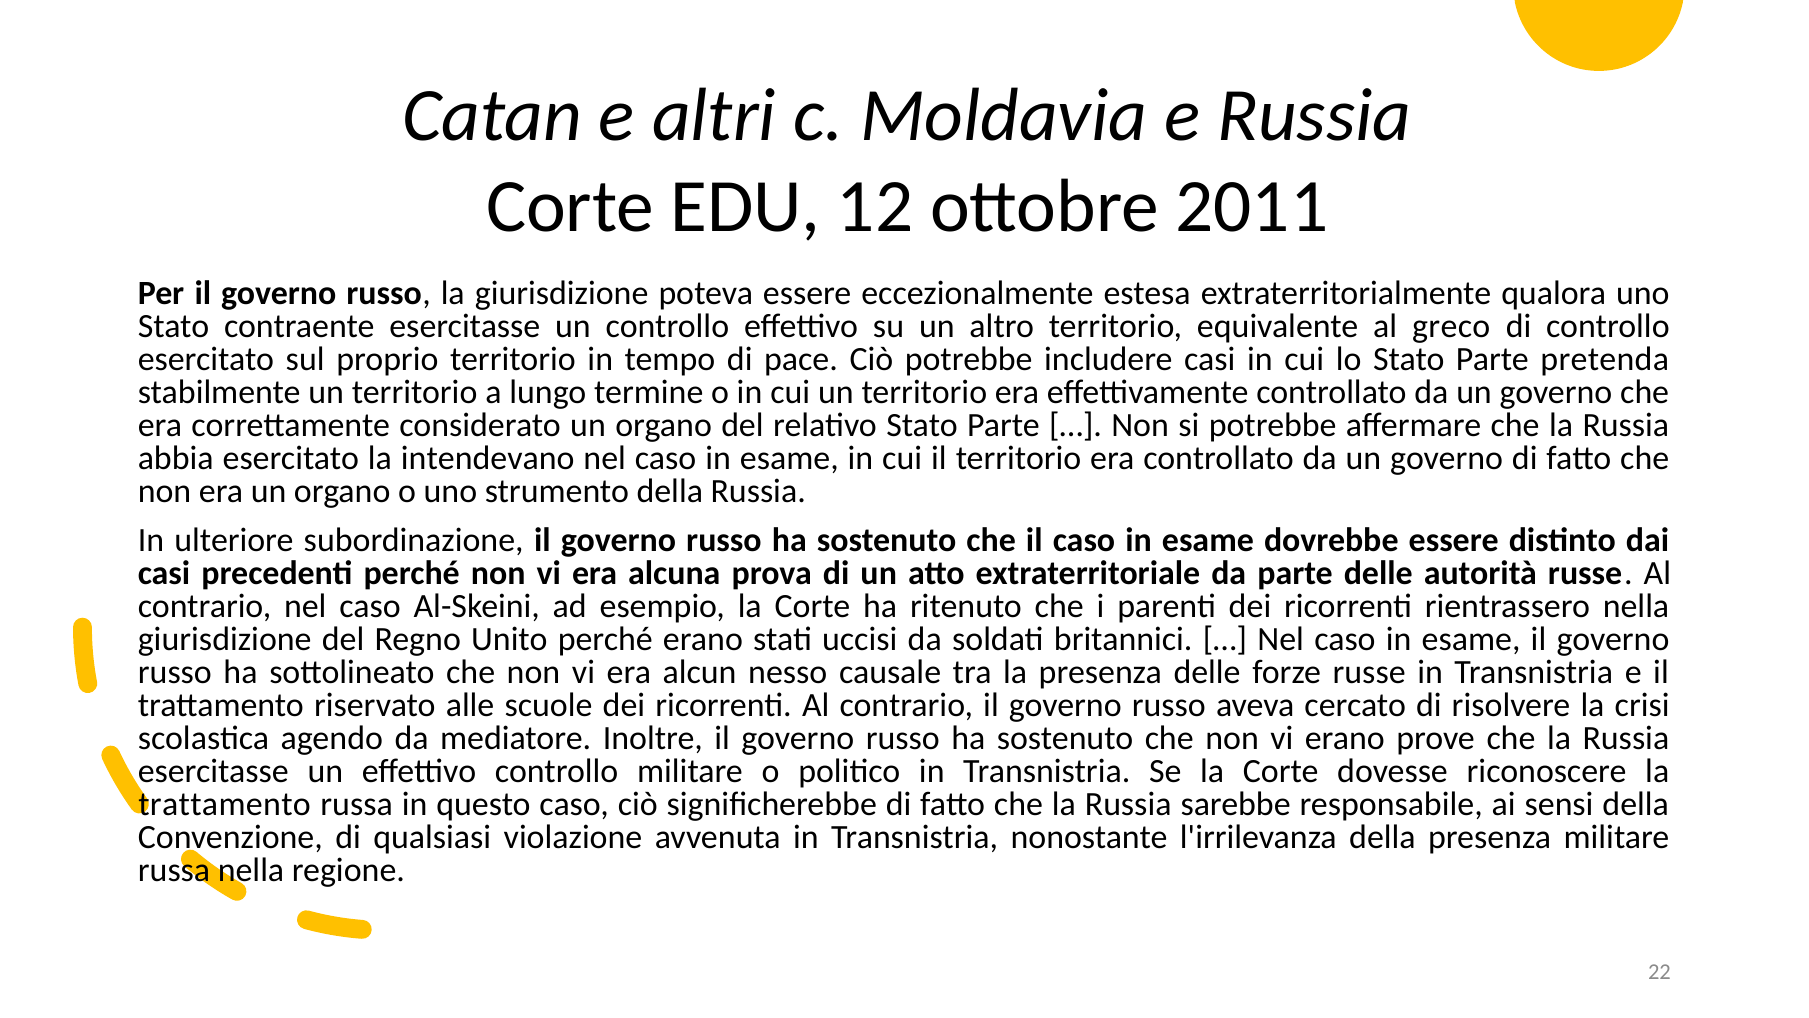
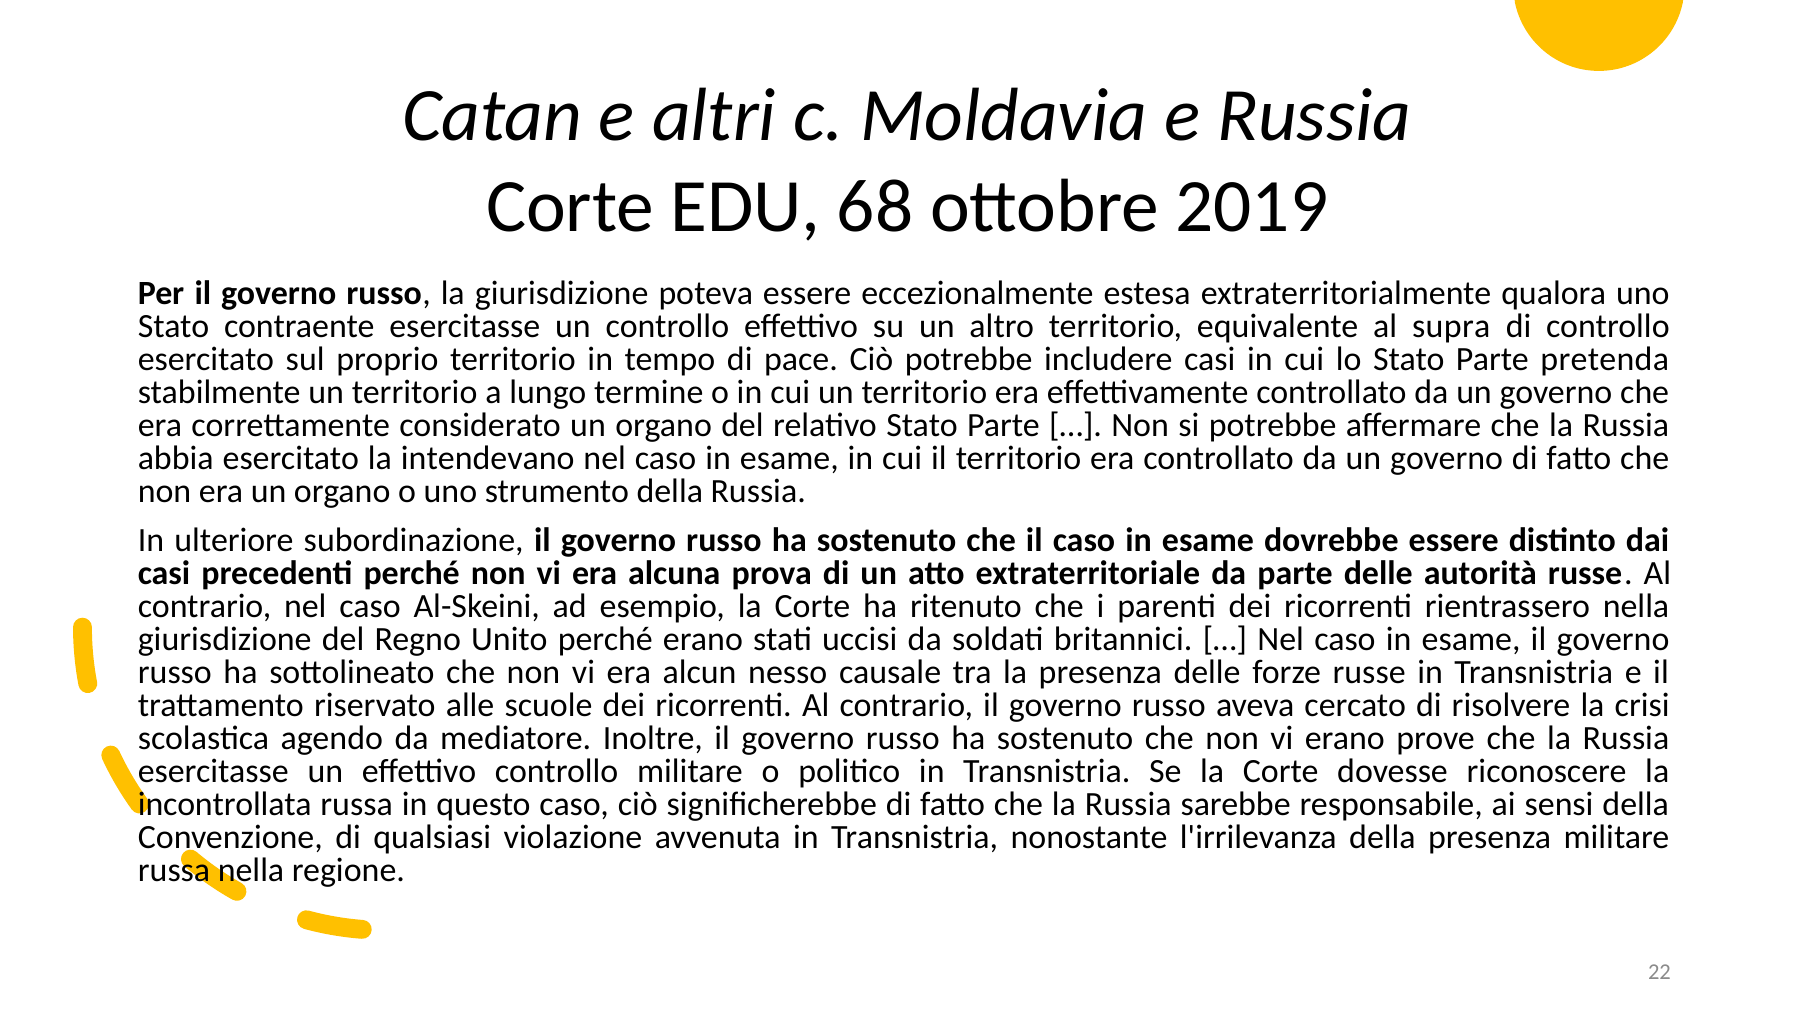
12: 12 -> 68
2011: 2011 -> 2019
greco: greco -> supra
trattamento at (225, 804): trattamento -> incontrollata
